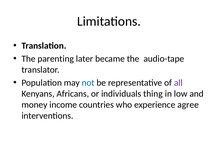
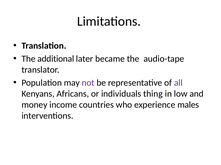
parenting: parenting -> additional
not colour: blue -> purple
agree: agree -> males
